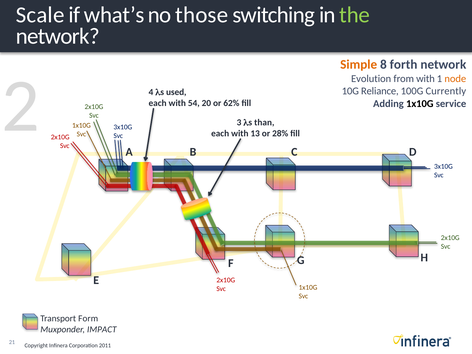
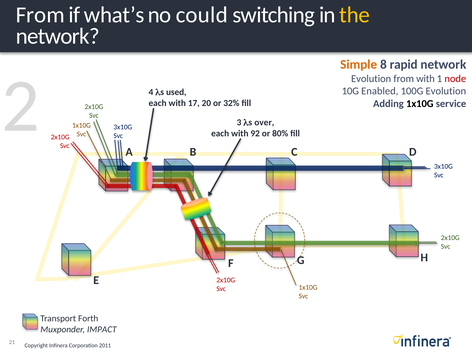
Scale at (40, 15): Scale -> From
those: those -> could
the colour: light green -> yellow
forth: forth -> rapid
node colour: orange -> red
Reliance: Reliance -> Enabled
100G Currently: Currently -> Evolution
54: 54 -> 17
62%: 62% -> 32%
than: than -> over
13: 13 -> 92
28%: 28% -> 80%
Form: Form -> Forth
